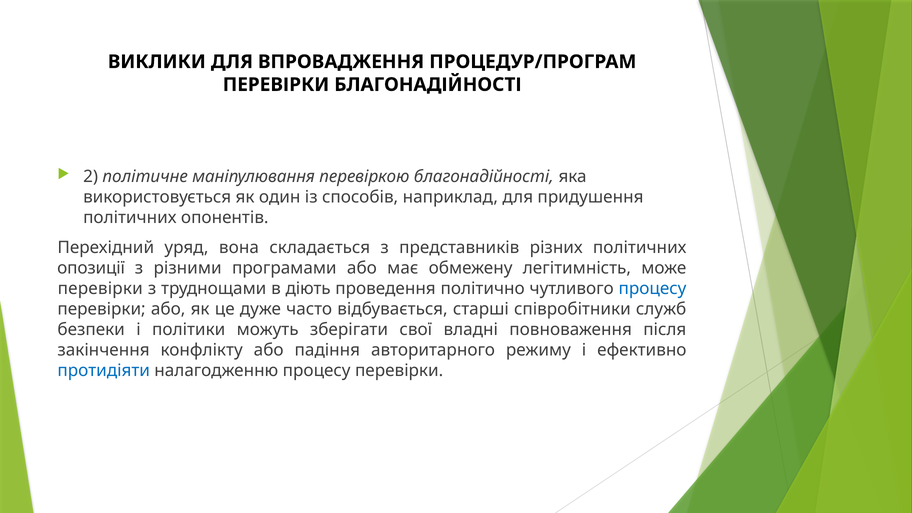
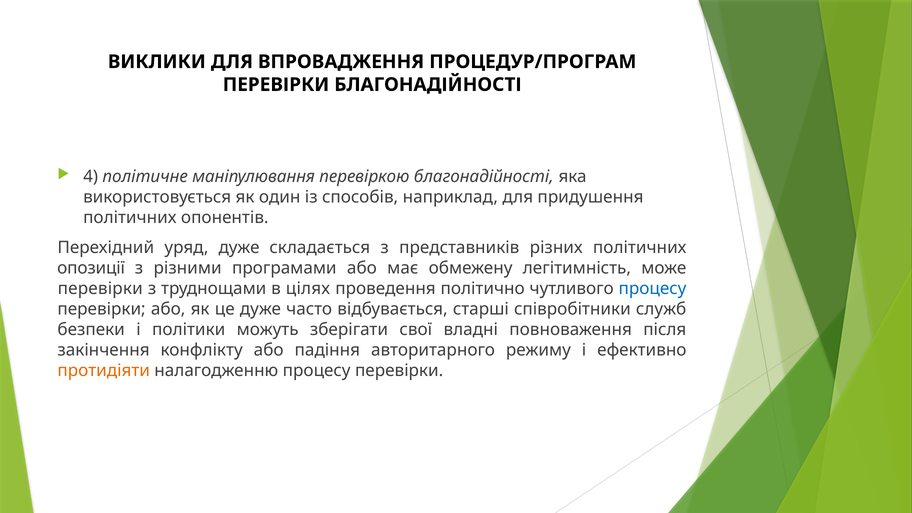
2: 2 -> 4
уряд вона: вона -> дуже
діють: діють -> цілях
протидіяти colour: blue -> orange
